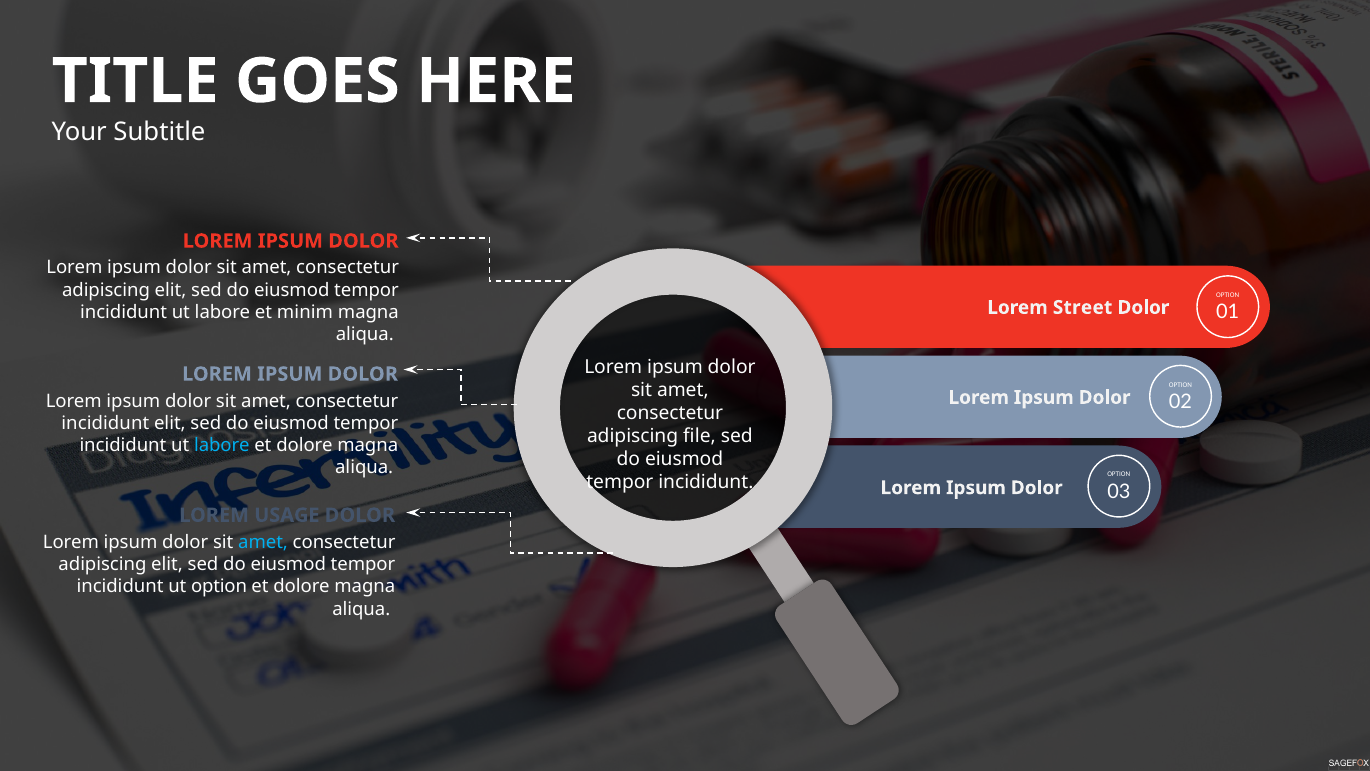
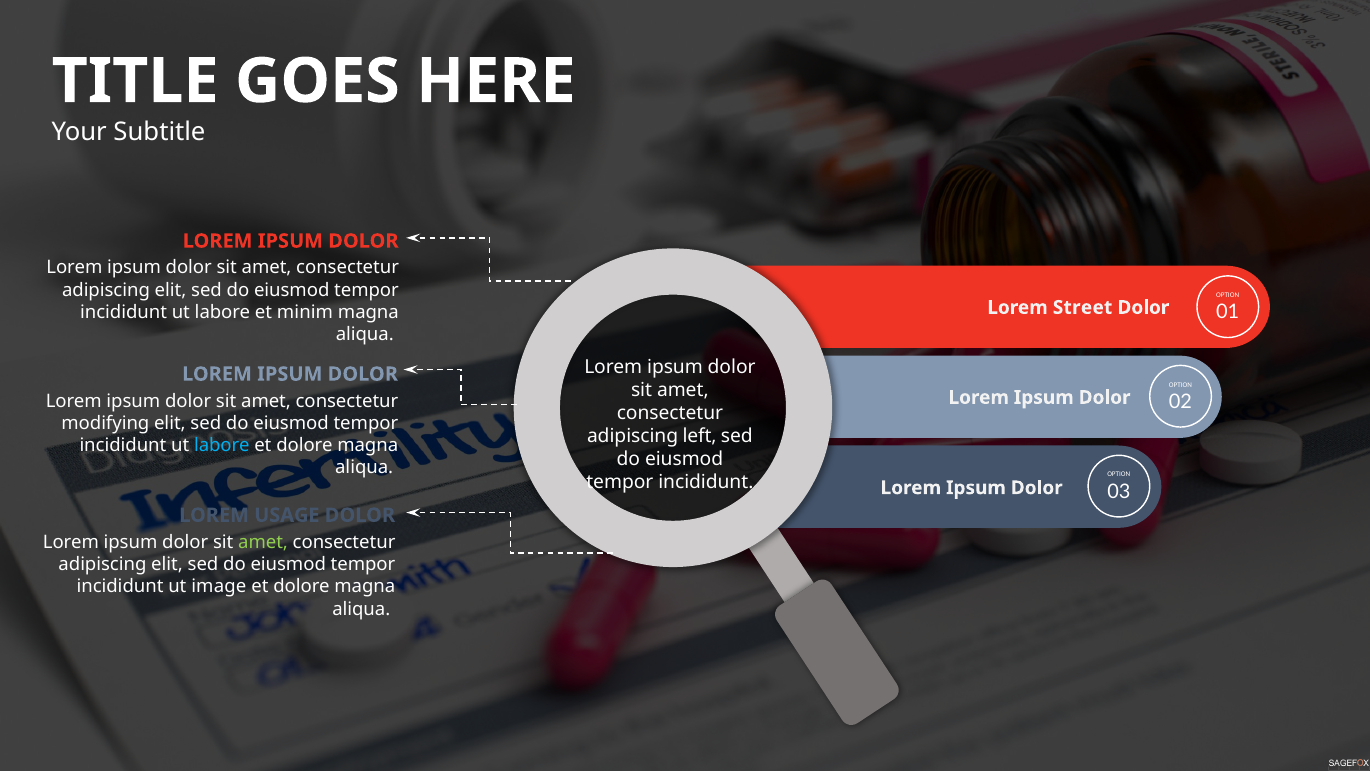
incididunt at (105, 423): incididunt -> modifying
file: file -> left
amet at (263, 542) colour: light blue -> light green
ut option: option -> image
